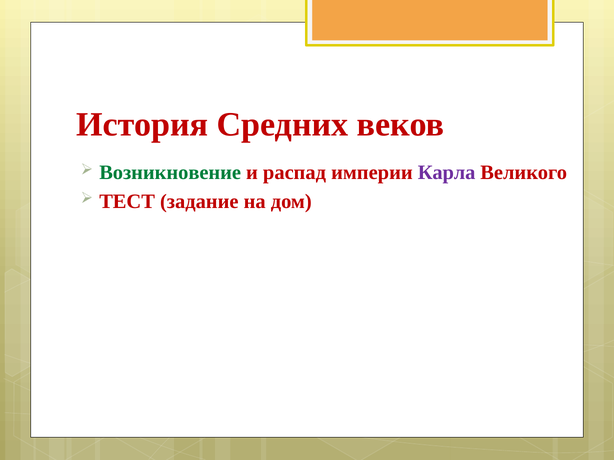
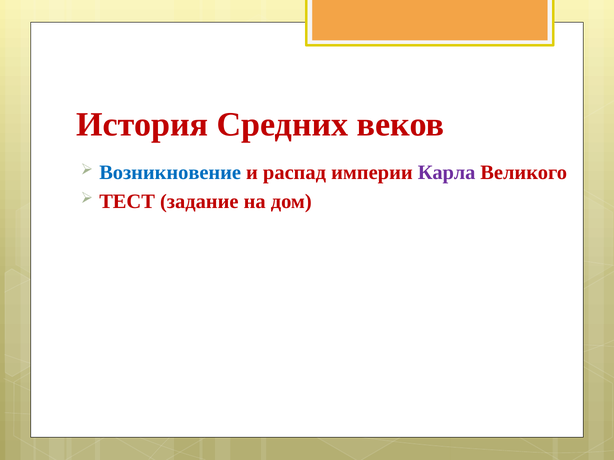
Возникновение colour: green -> blue
